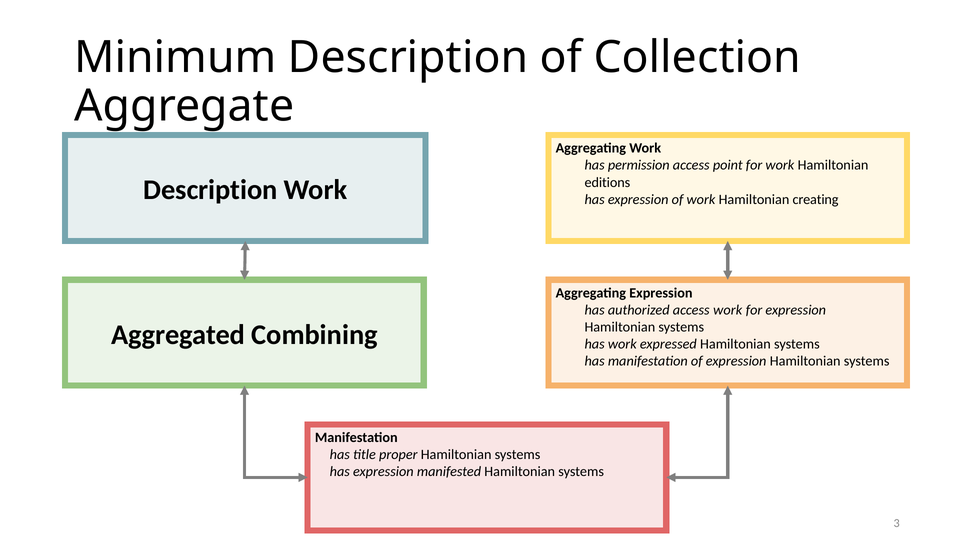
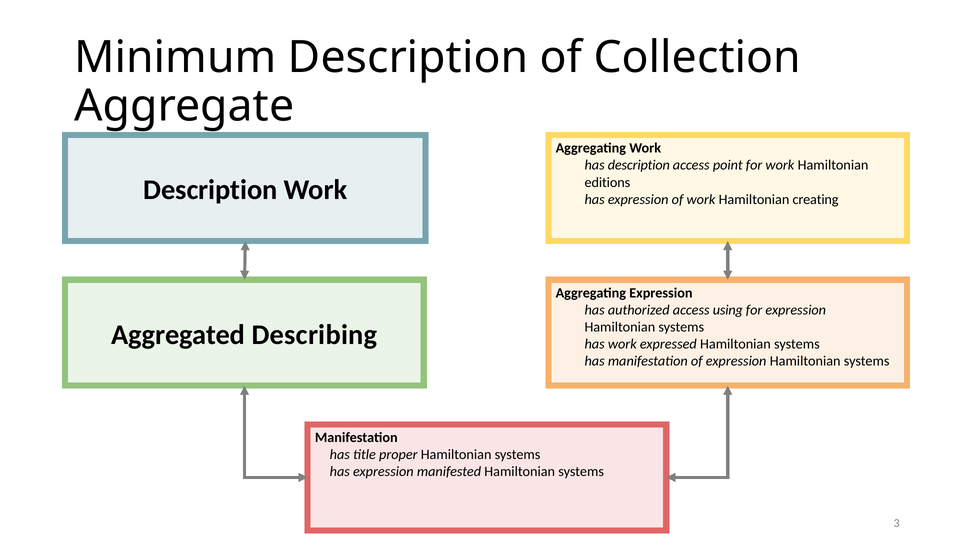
has permission: permission -> description
access work: work -> using
Combining: Combining -> Describing
